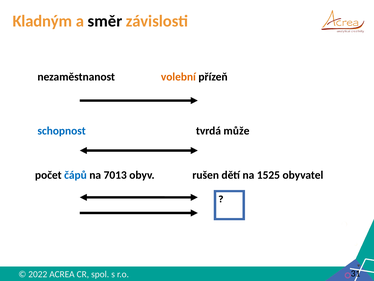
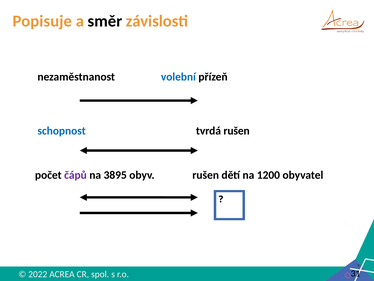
Kladným: Kladným -> Popisuje
volební colour: orange -> blue
tvrdá může: může -> rušen
čápů colour: blue -> purple
7013: 7013 -> 3895
1525: 1525 -> 1200
